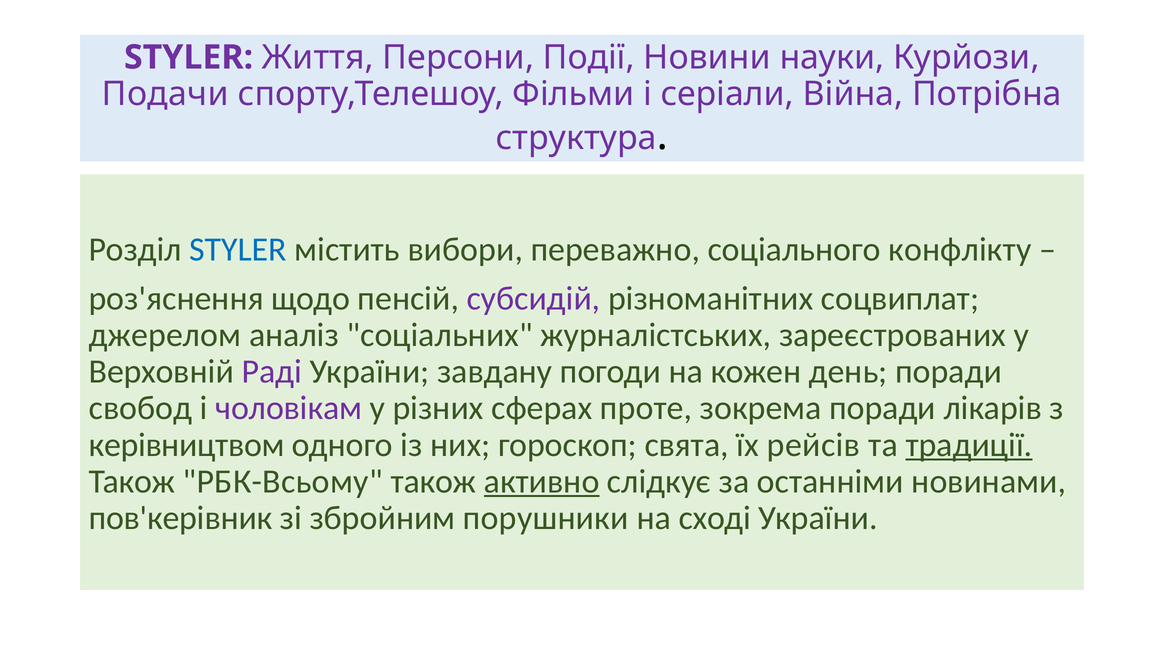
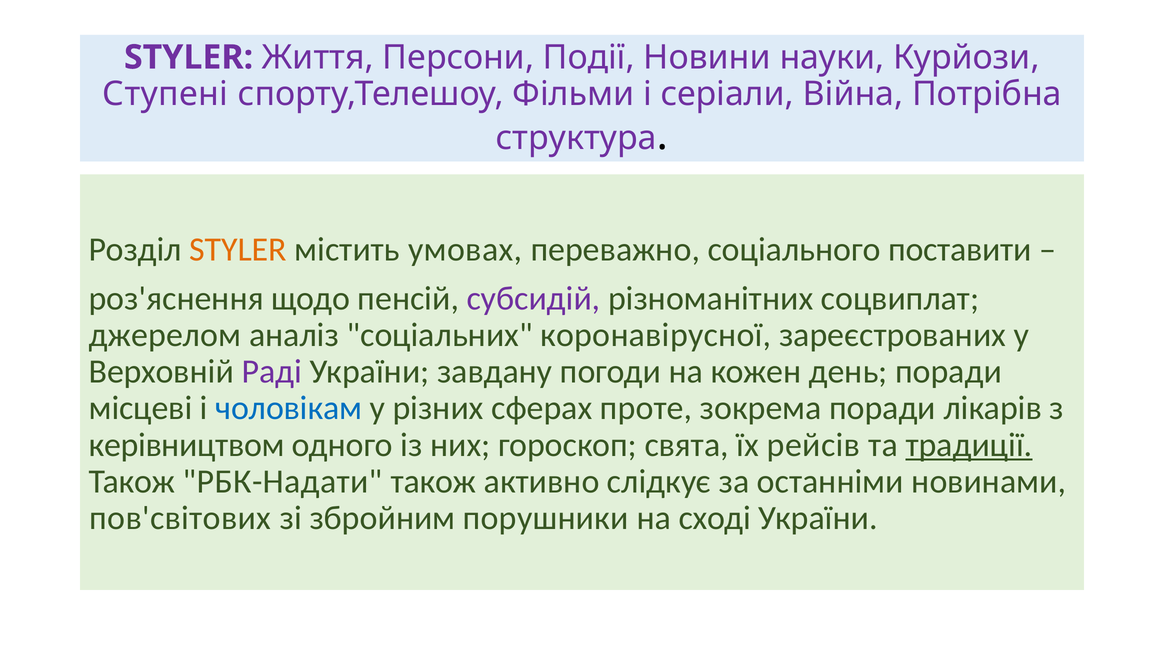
Подачи: Подачи -> Ступені
STYLER at (238, 250) colour: blue -> orange
вибори: вибори -> умовах
конфлікту: конфлікту -> поставити
журналістських: журналістських -> коронавірусної
свобод: свобод -> місцеві
чоловікам colour: purple -> blue
РБК-Всьому: РБК-Всьому -> РБК-Надати
активно underline: present -> none
пов'керівник: пов'керівник -> пов'світових
